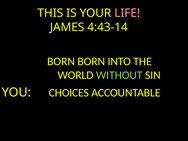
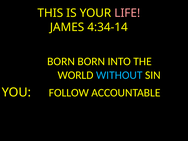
4:43-14: 4:43-14 -> 4:34-14
WITHOUT colour: light green -> light blue
CHOICES: CHOICES -> FOLLOW
